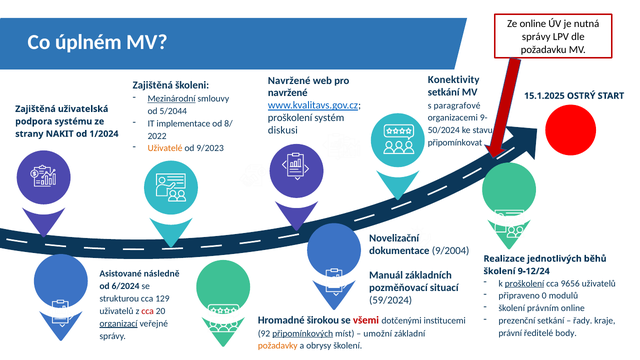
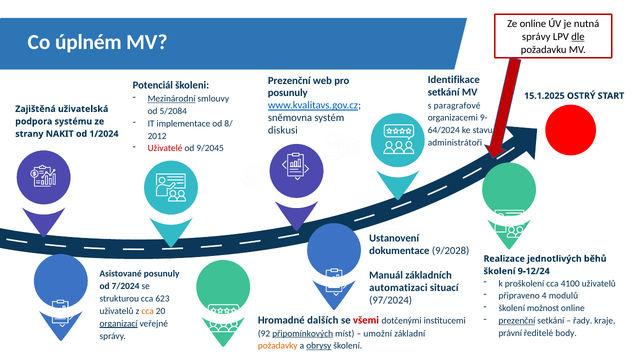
dle underline: none -> present
Konektivity: Konektivity -> Identifikace
Navržené at (289, 81): Navržené -> Prezenční
Zajištěná at (153, 85): Zajištěná -> Potenciál
navržené at (288, 93): navržené -> posunuly
5/2044: 5/2044 -> 5/2084
proškolení at (290, 118): proškolení -> sněmovna
50/2024: 50/2024 -> 64/2024
2022: 2022 -> 2012
připomínkovat: připomínkovat -> administrátoři
Uživatelé colour: orange -> red
9/2023: 9/2023 -> 9/2045
Novelizační: Novelizační -> Ustanovení
9/2004: 9/2004 -> 9/2028
Asistované následně: následně -> posunuly
proškolení at (525, 283) underline: present -> none
9656: 9656 -> 4100
6/2024: 6/2024 -> 7/2024
pozměňovací: pozměňovací -> automatizaci
0: 0 -> 4
129: 129 -> 623
59/2024: 59/2024 -> 97/2024
právním: právním -> možnost
cca at (148, 311) colour: red -> orange
prezenční at (517, 321) underline: none -> present
širokou: širokou -> dalších
obrysy underline: none -> present
